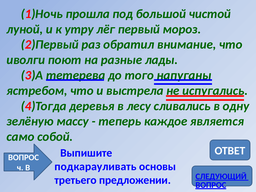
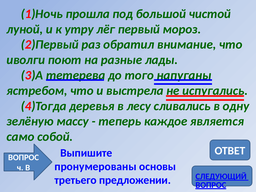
подкарауливать: подкарауливать -> пронумерованы
